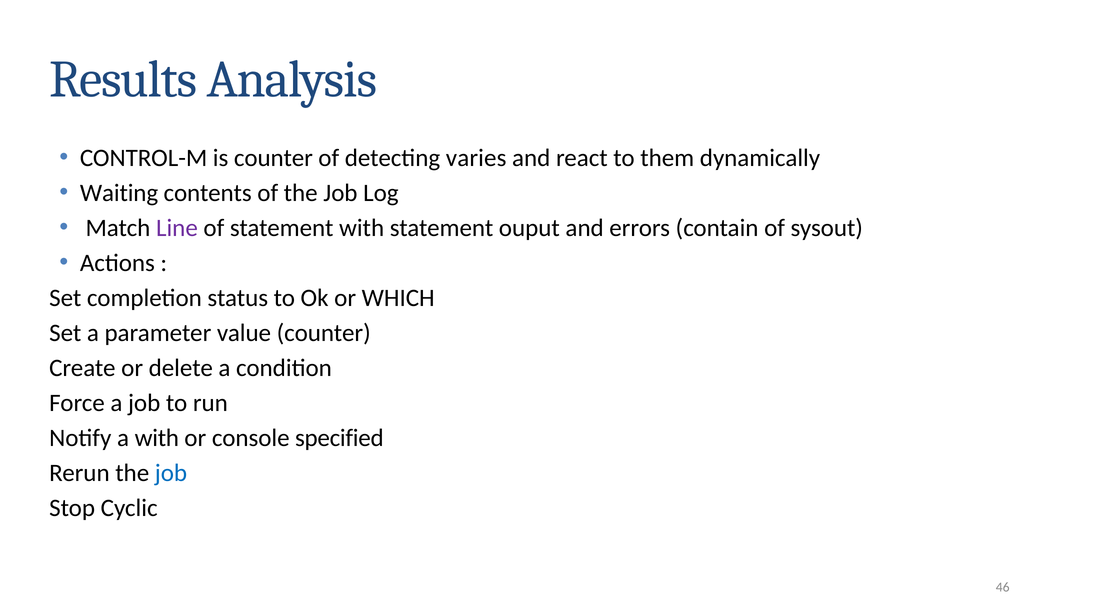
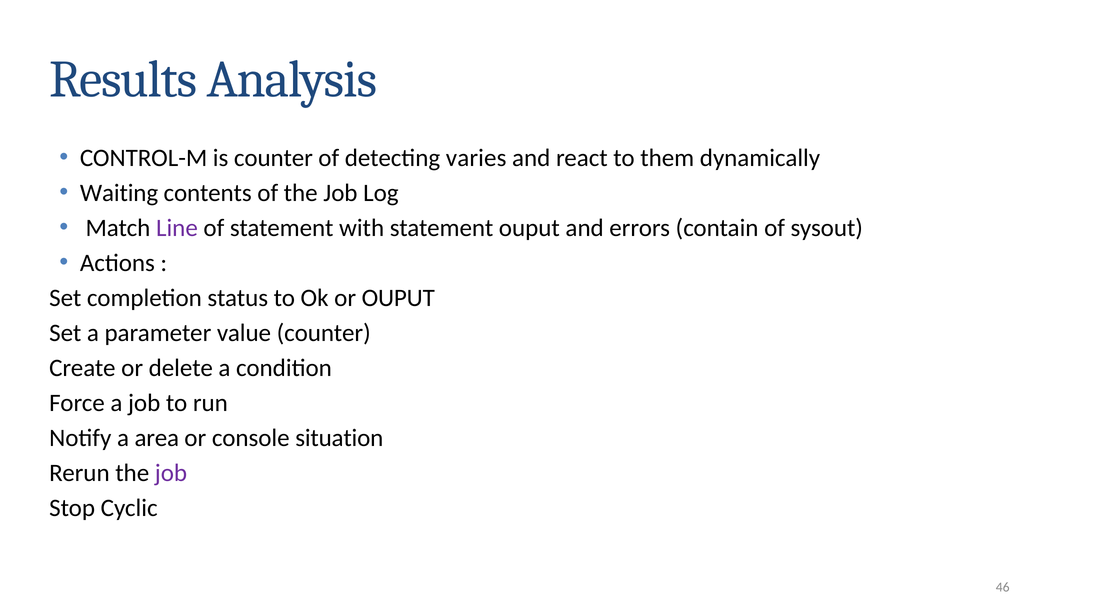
or WHICH: WHICH -> OUPUT
a with: with -> area
specified: specified -> situation
job at (171, 473) colour: blue -> purple
